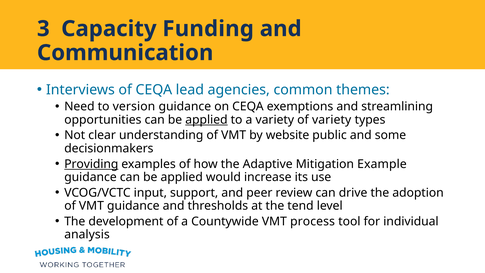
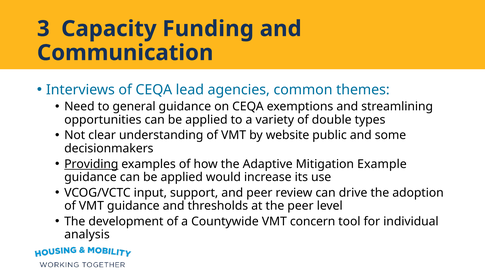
version: version -> general
applied at (206, 120) underline: present -> none
of variety: variety -> double
the tend: tend -> peer
process: process -> concern
